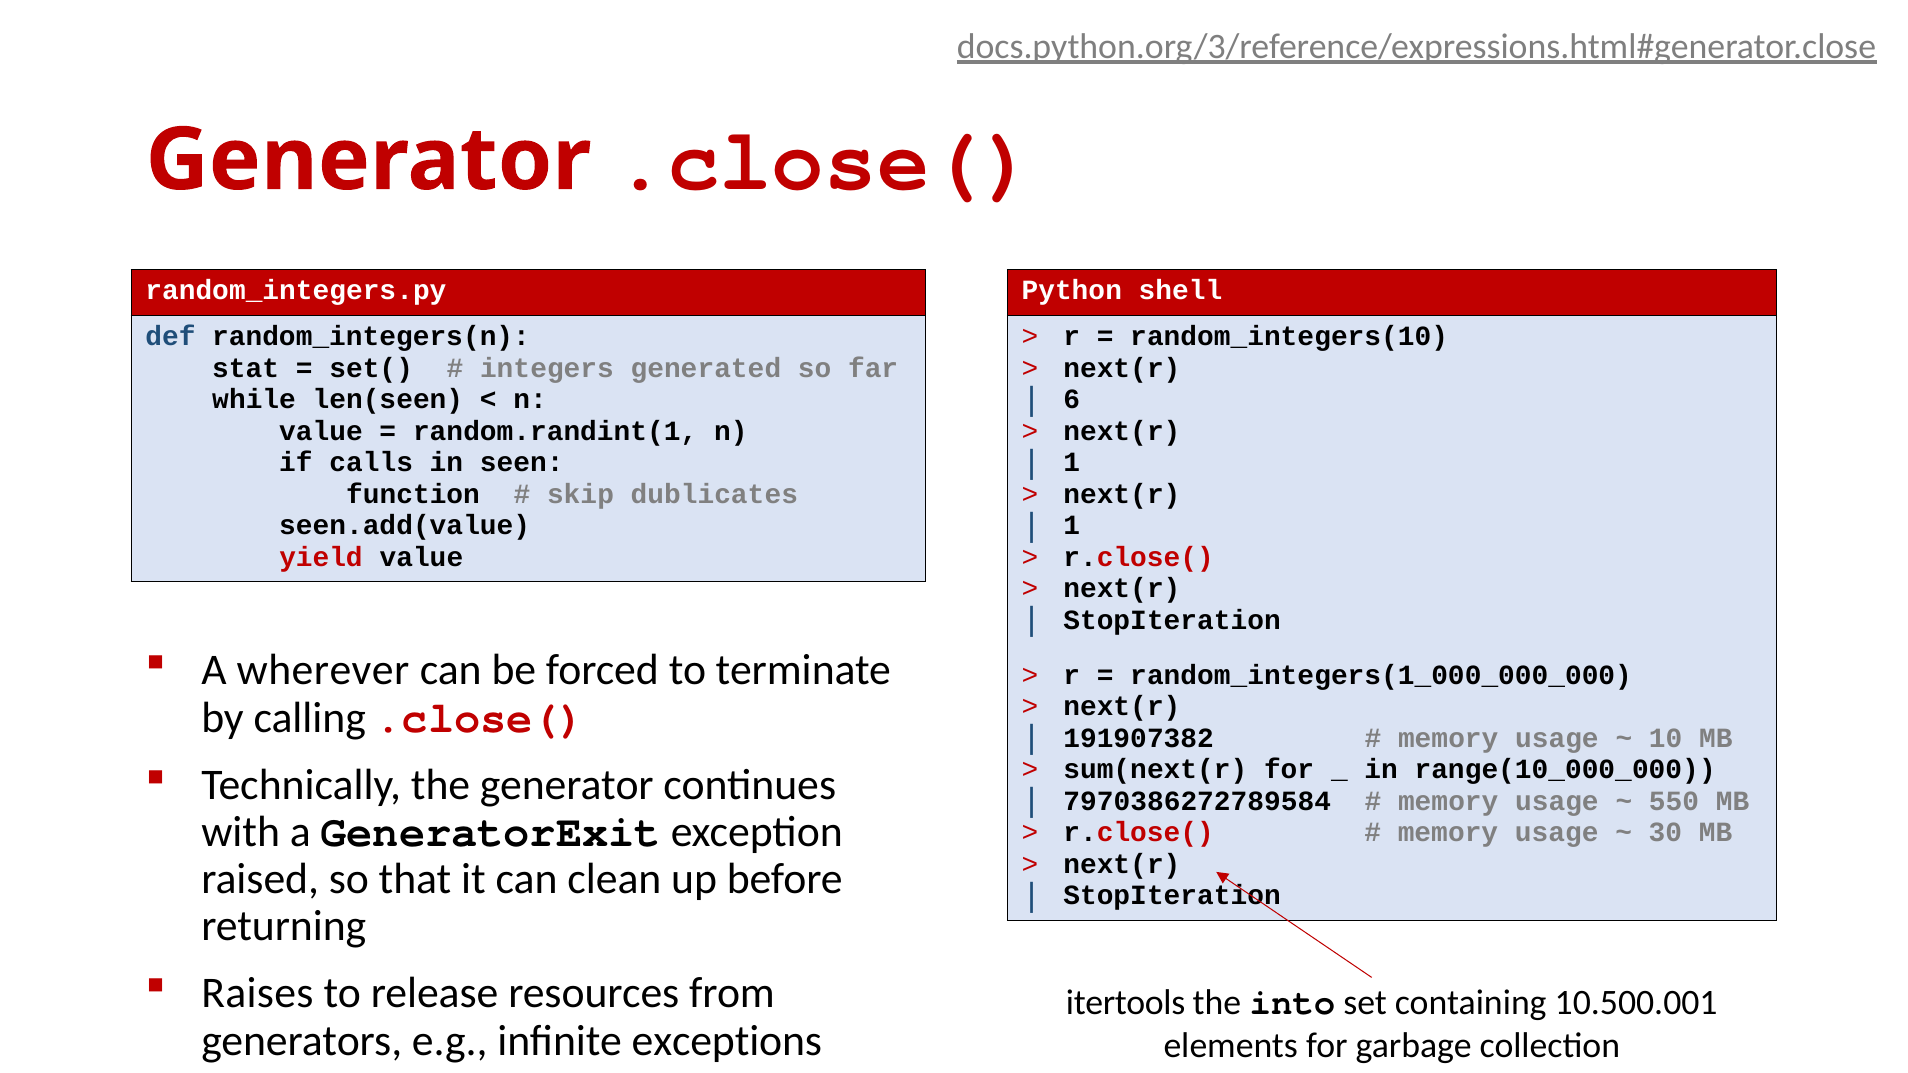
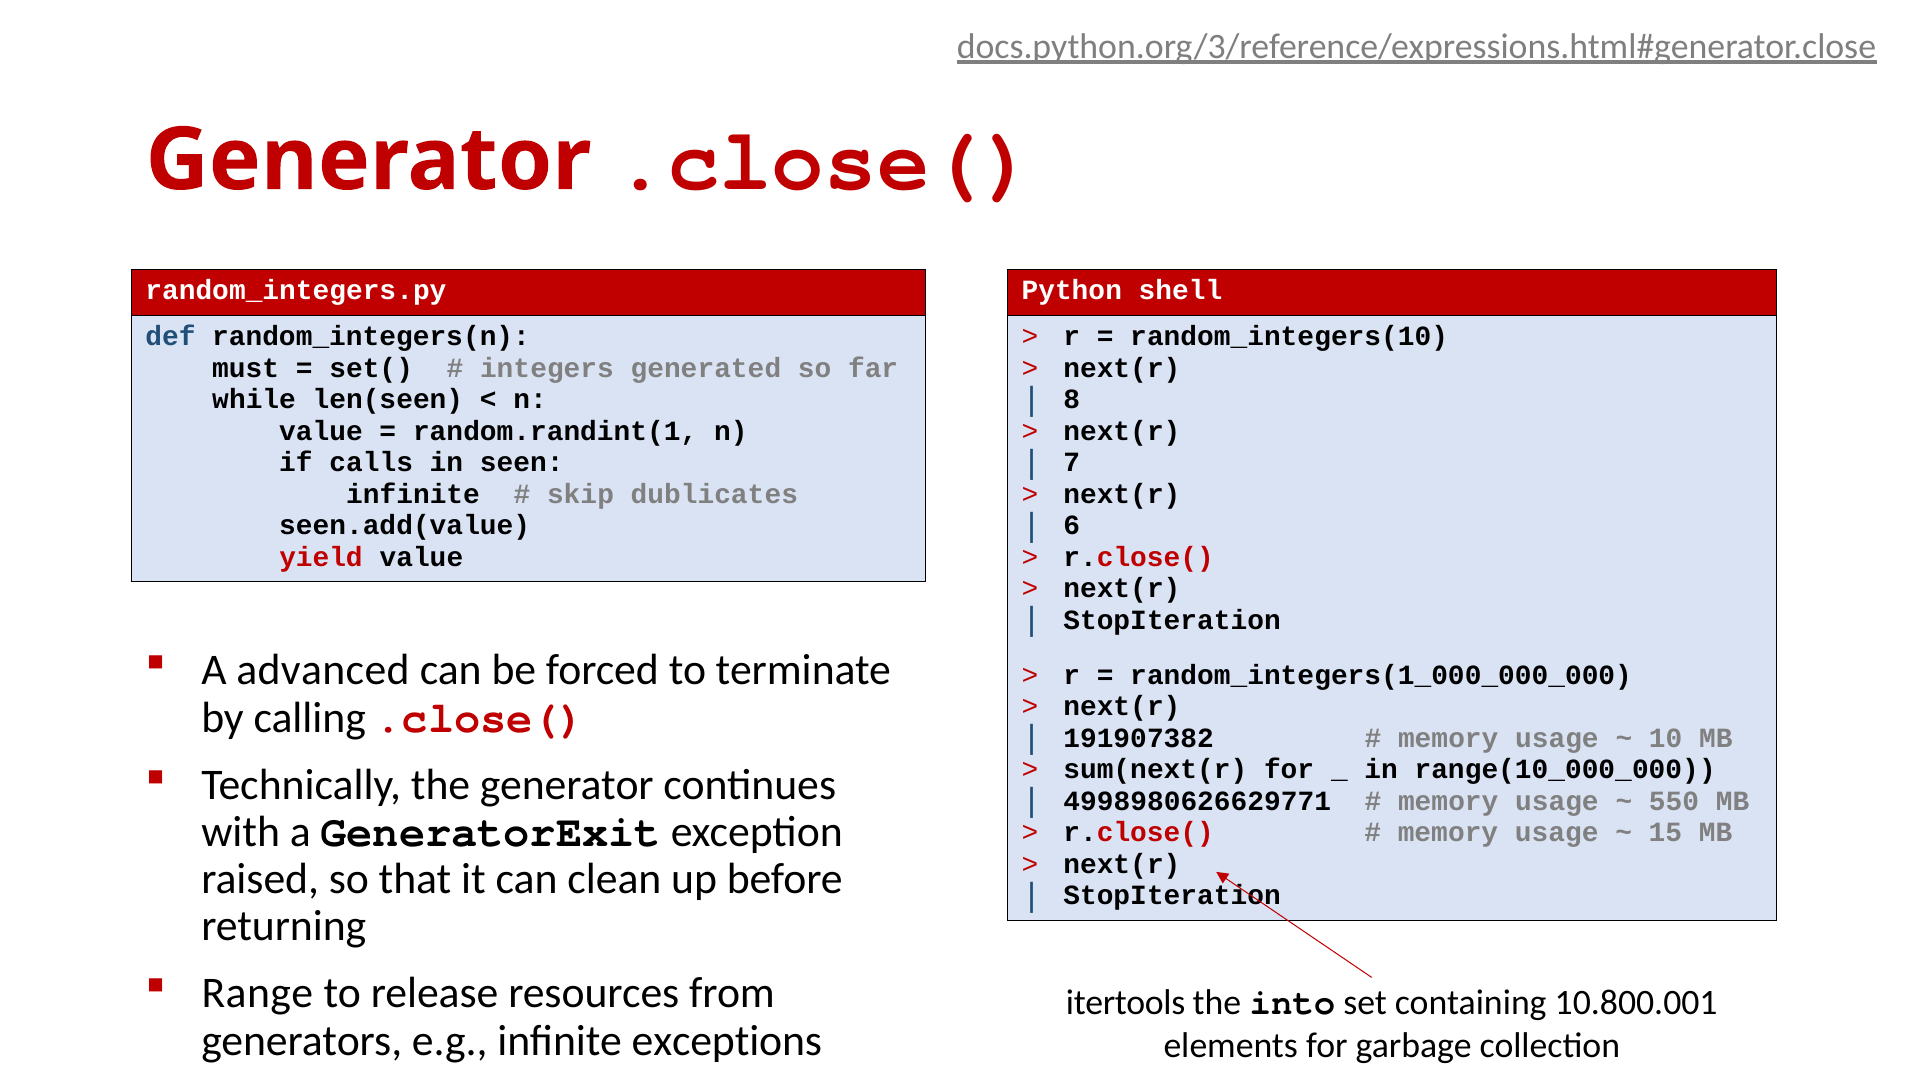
stat: stat -> must
6: 6 -> 8
1 at (1072, 463): 1 -> 7
function at (413, 494): function -> infinite
1 at (1072, 526): 1 -> 6
wherever: wherever -> advanced
7970386272789584: 7970386272789584 -> 4998980626629771
30: 30 -> 15
Raises: Raises -> Range
10.500.001: 10.500.001 -> 10.800.001
